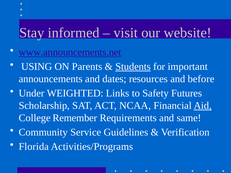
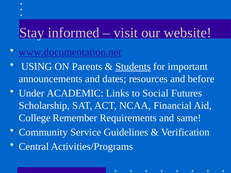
www.announcements.net: www.announcements.net -> www.documentation.net
WEIGHTED: WEIGHTED -> ACADEMIC
Safety: Safety -> Social
Aid underline: present -> none
Florida: Florida -> Central
